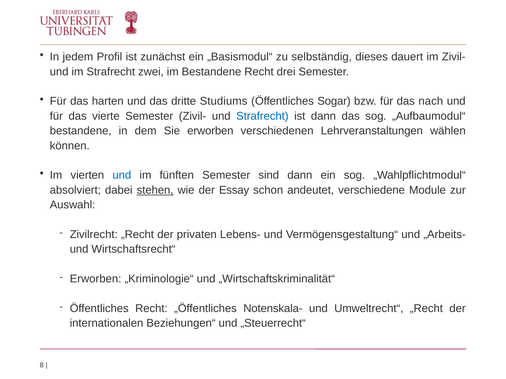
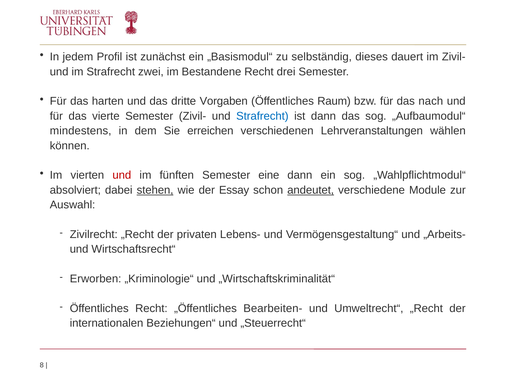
Studiums: Studiums -> Vorgaben
Sogar: Sogar -> Raum
bestandene at (81, 131): bestandene -> mindestens
Sie erworben: erworben -> erreichen
und at (122, 175) colour: blue -> red
sind: sind -> eine
andeutet underline: none -> present
Notenskala-: Notenskala- -> Bearbeiten-
